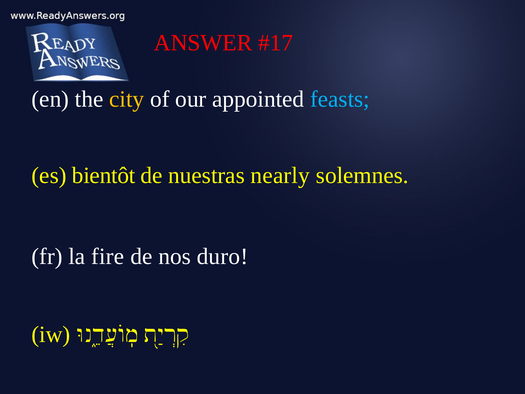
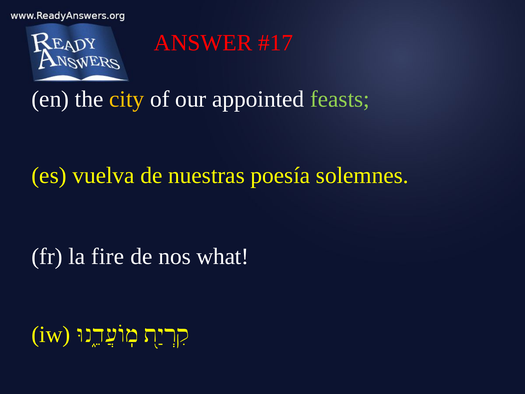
feasts colour: light blue -> light green
bientôt: bientôt -> vuelva
nearly: nearly -> poesía
duro: duro -> what
